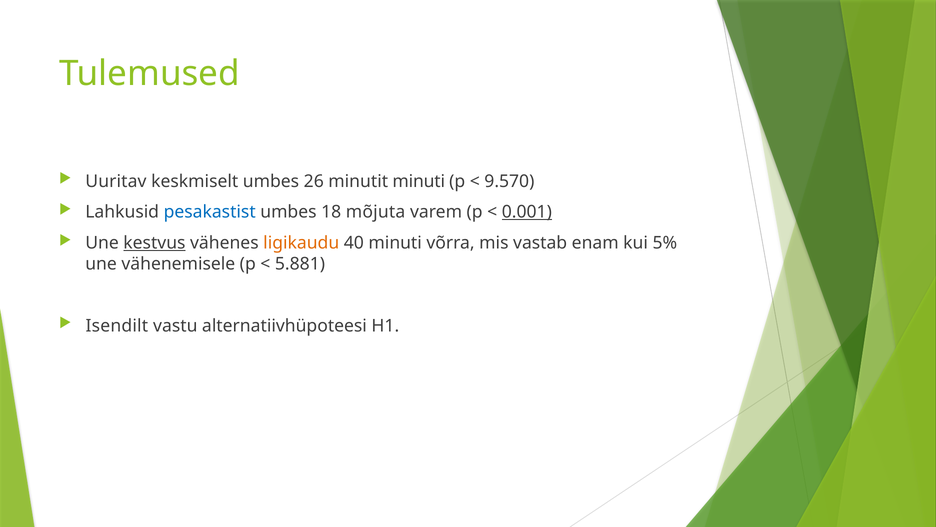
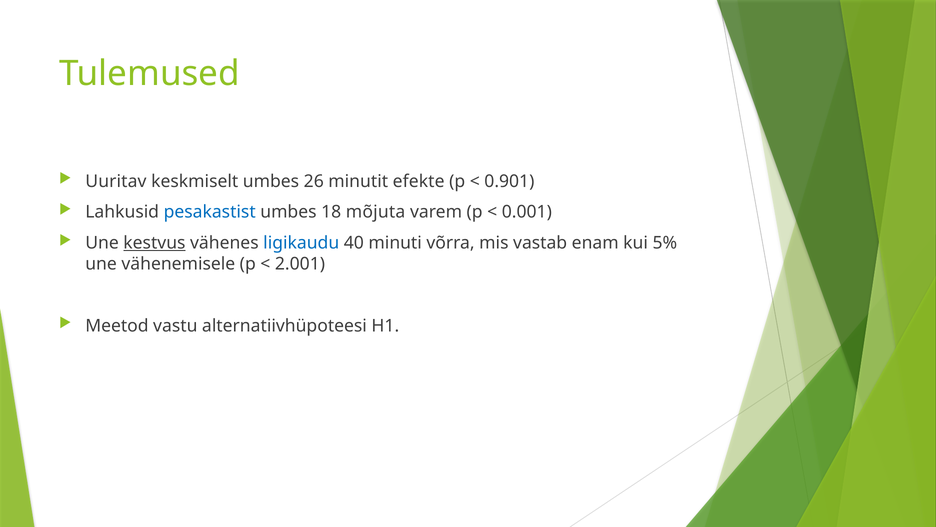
minutit minuti: minuti -> efekte
9.570: 9.570 -> 0.901
0.001 underline: present -> none
ligikaudu colour: orange -> blue
5.881: 5.881 -> 2.001
Isendilt: Isendilt -> Meetod
